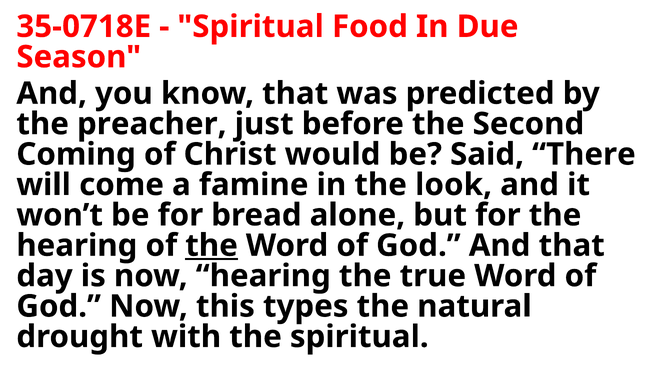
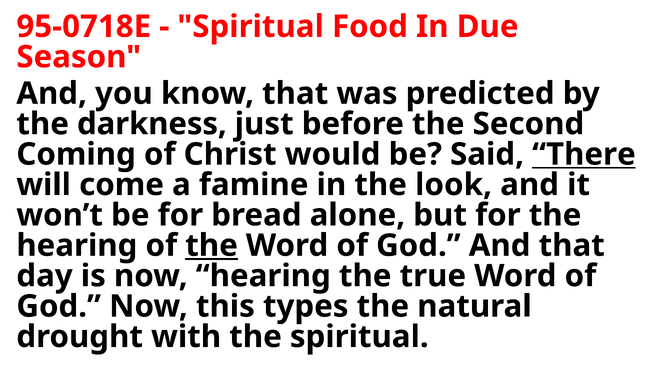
35-0718E: 35-0718E -> 95-0718E
preacher: preacher -> darkness
There underline: none -> present
